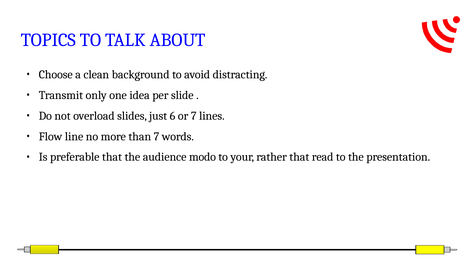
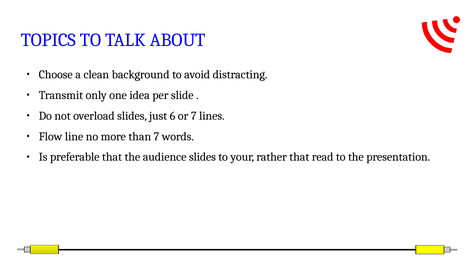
audience modo: modo -> slides
